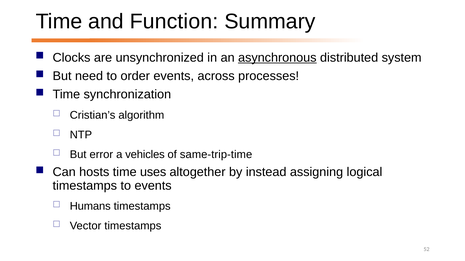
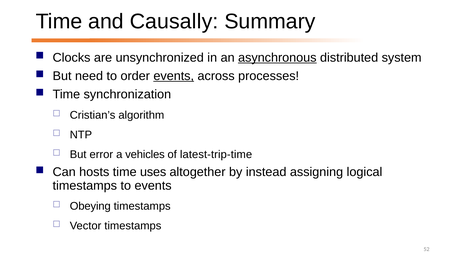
Function: Function -> Causally
events at (174, 76) underline: none -> present
same-trip-time: same-trip-time -> latest-trip-time
Humans: Humans -> Obeying
